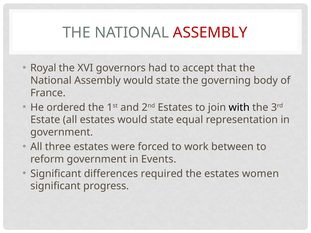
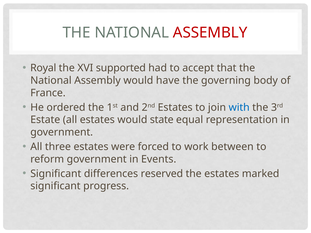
governors: governors -> supported
Assembly would state: state -> have
with colour: black -> blue
required: required -> reserved
women: women -> marked
